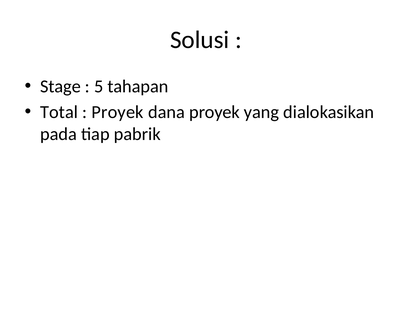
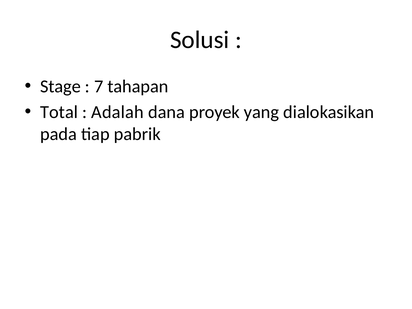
5: 5 -> 7
Proyek at (118, 112): Proyek -> Adalah
